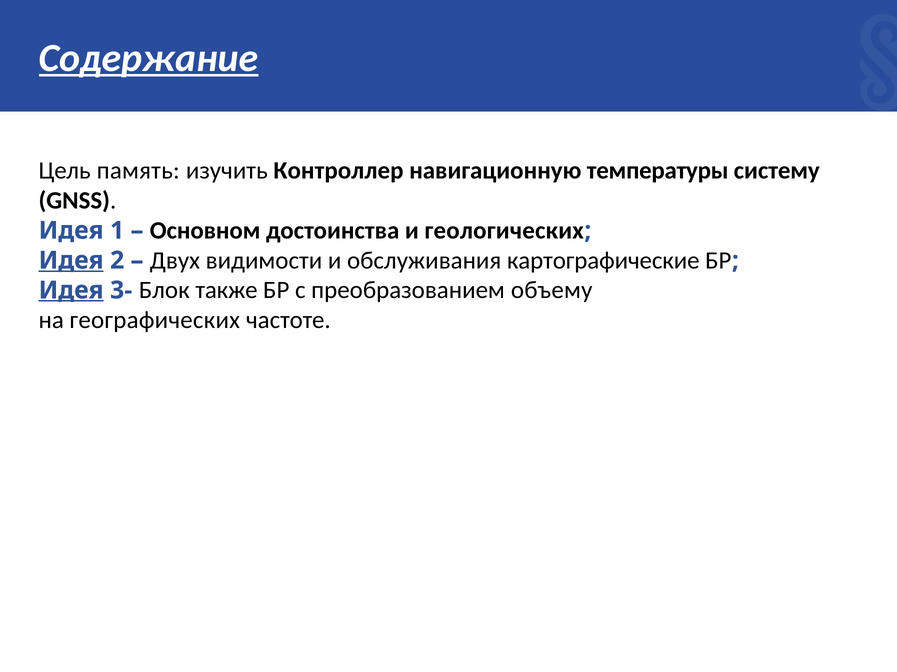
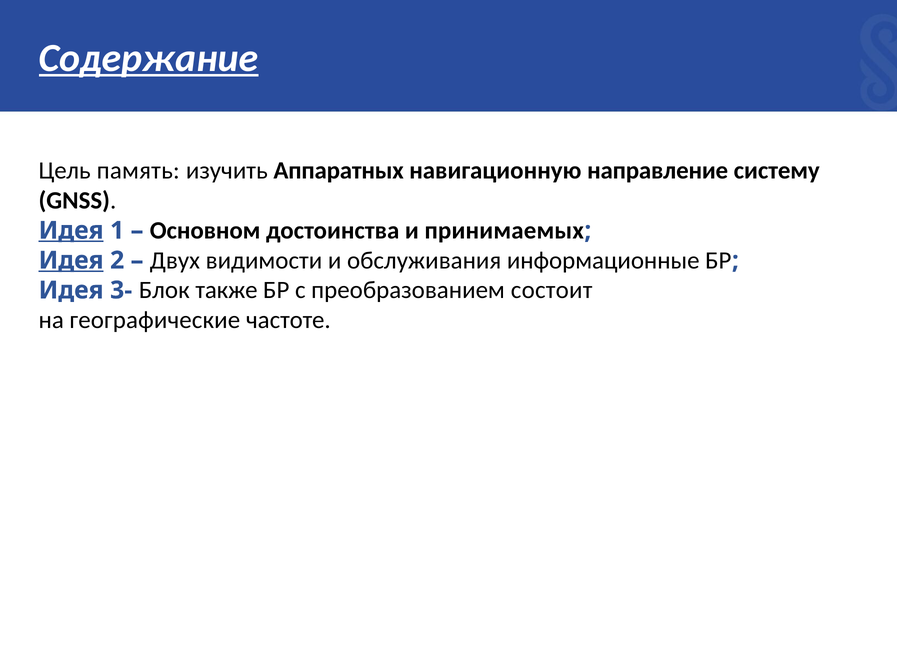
Контроллер: Контроллер -> Аппаратных
температуры: температуры -> направление
Идея at (71, 231) underline: none -> present
геологических: геологических -> принимаемых
картографические: картографические -> информационные
Идея at (71, 291) underline: present -> none
объему: объему -> состоит
географических: географических -> географические
